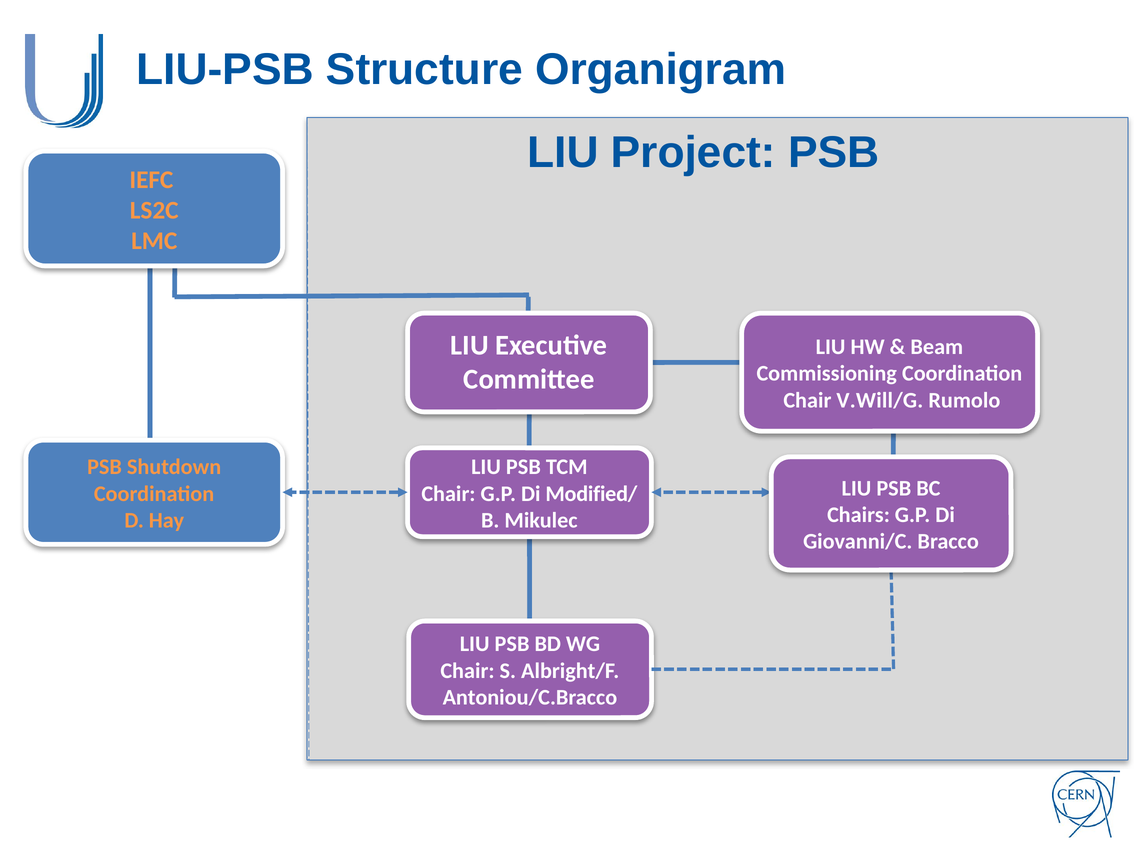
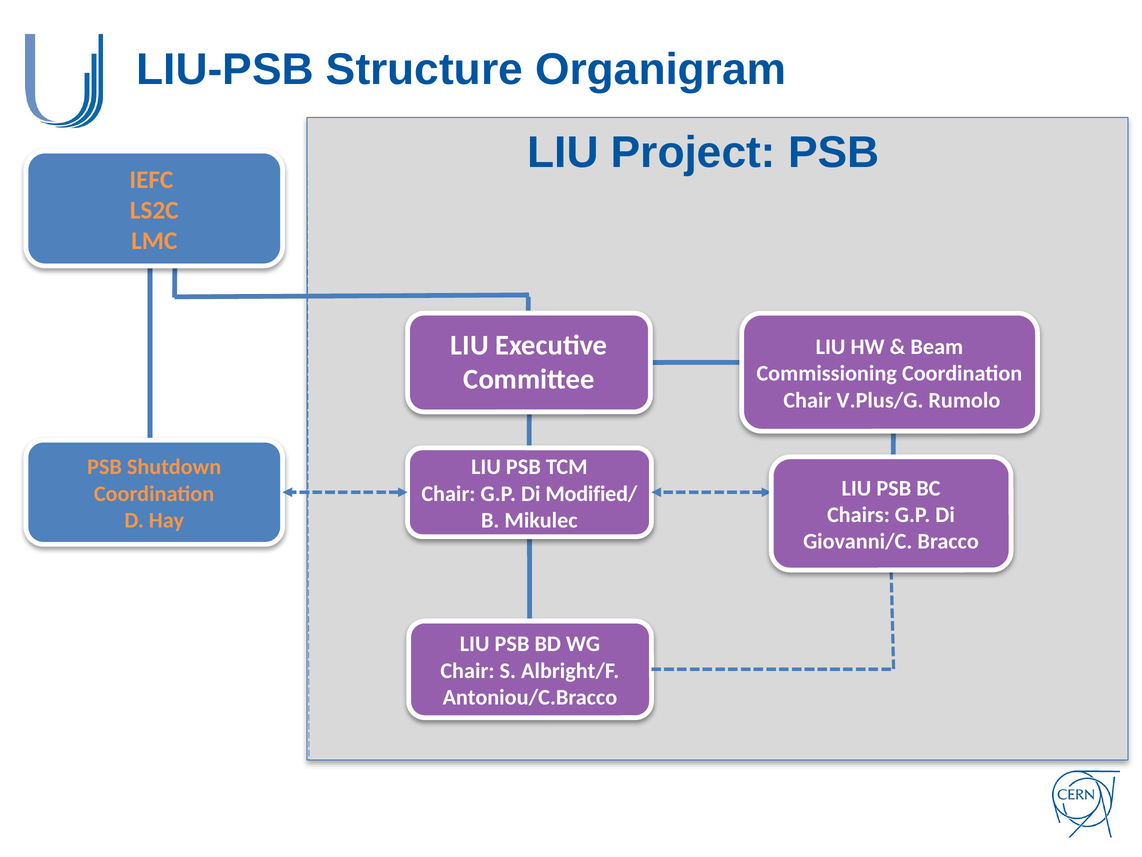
V.Will/G: V.Will/G -> V.Plus/G
